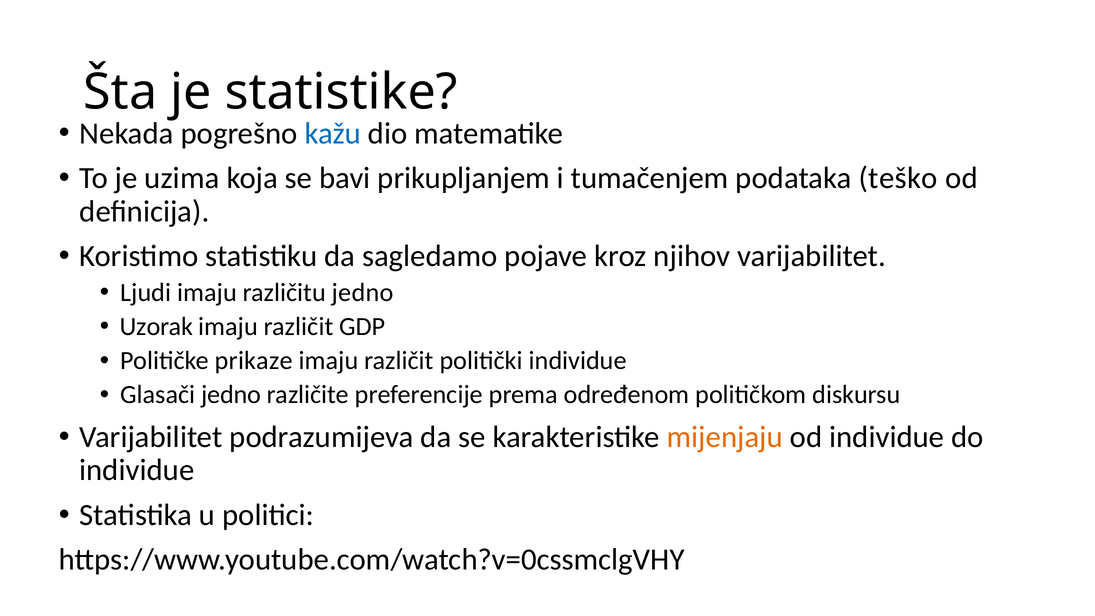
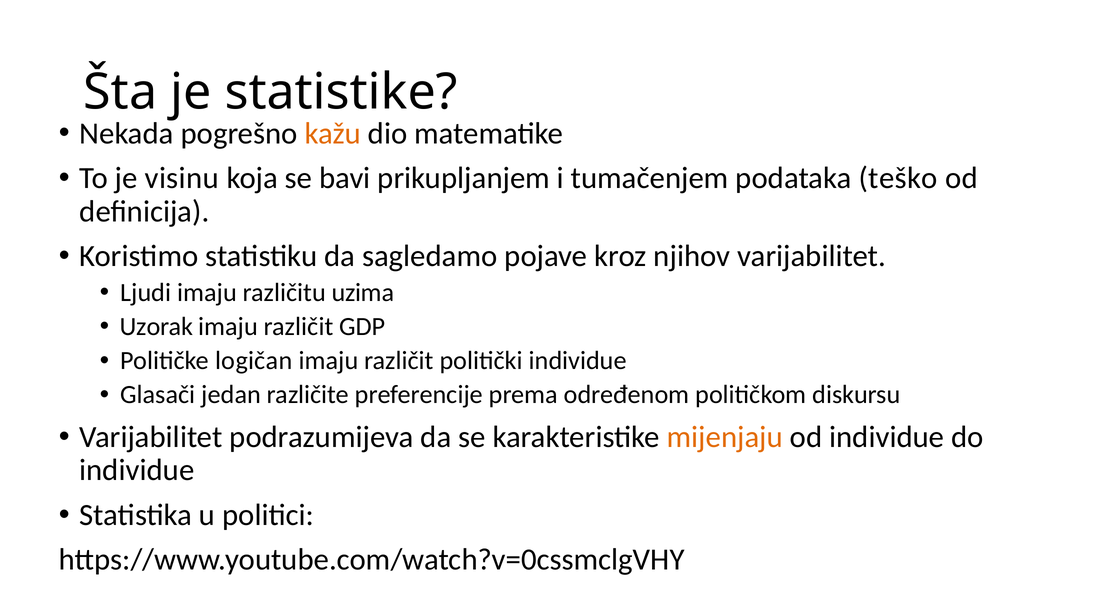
kažu colour: blue -> orange
uzima: uzima -> visinu
različitu jedno: jedno -> uzima
prikaze: prikaze -> logičan
Glasači jedno: jedno -> jedan
